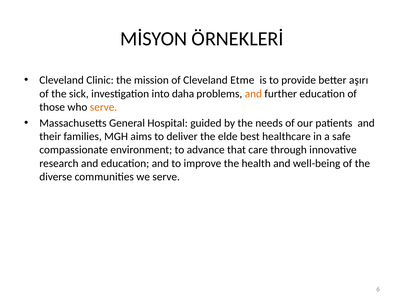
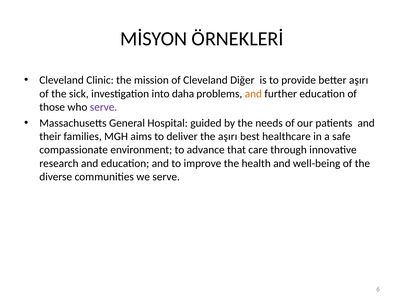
Etme: Etme -> Diğer
serve at (104, 107) colour: orange -> purple
the elde: elde -> aşırı
